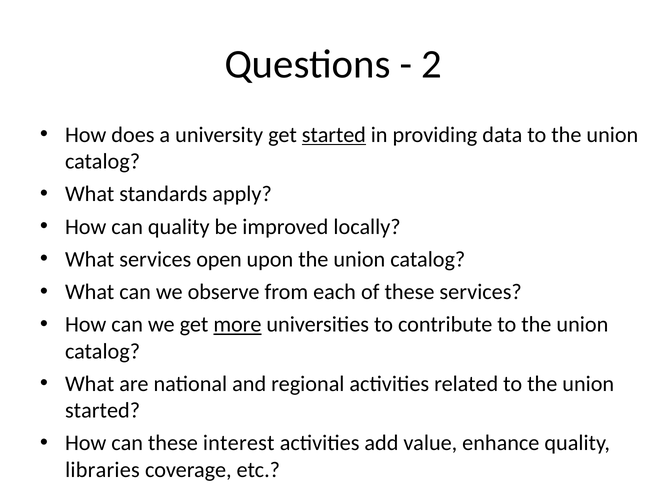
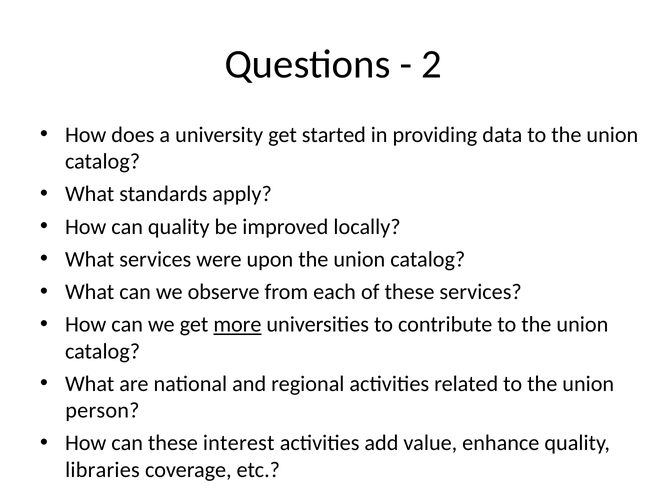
started at (334, 135) underline: present -> none
open: open -> were
started at (103, 411): started -> person
